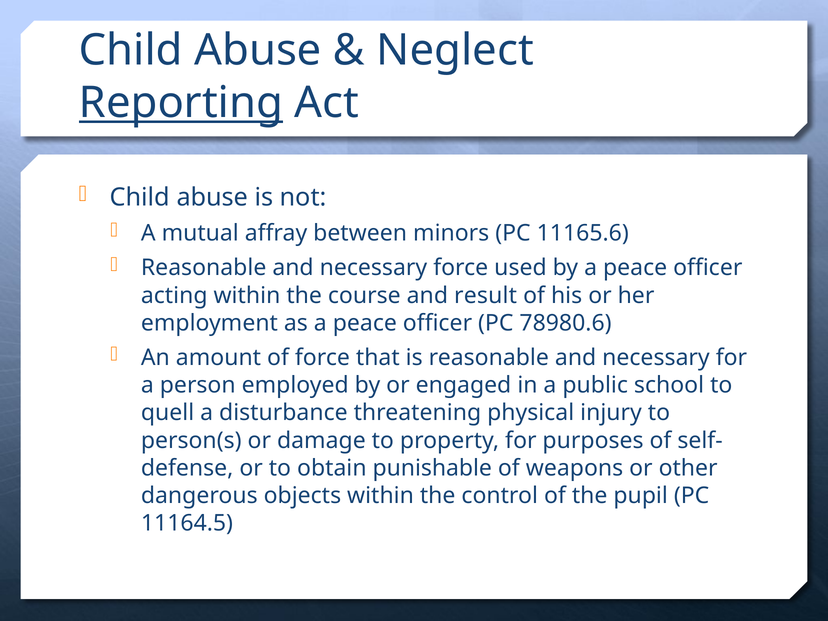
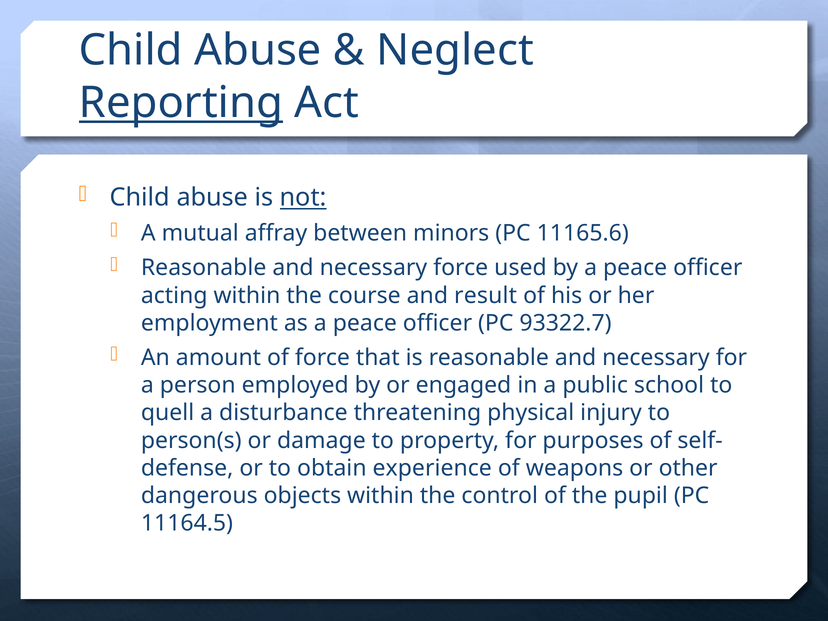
not underline: none -> present
78980.6: 78980.6 -> 93322.7
punishable: punishable -> experience
